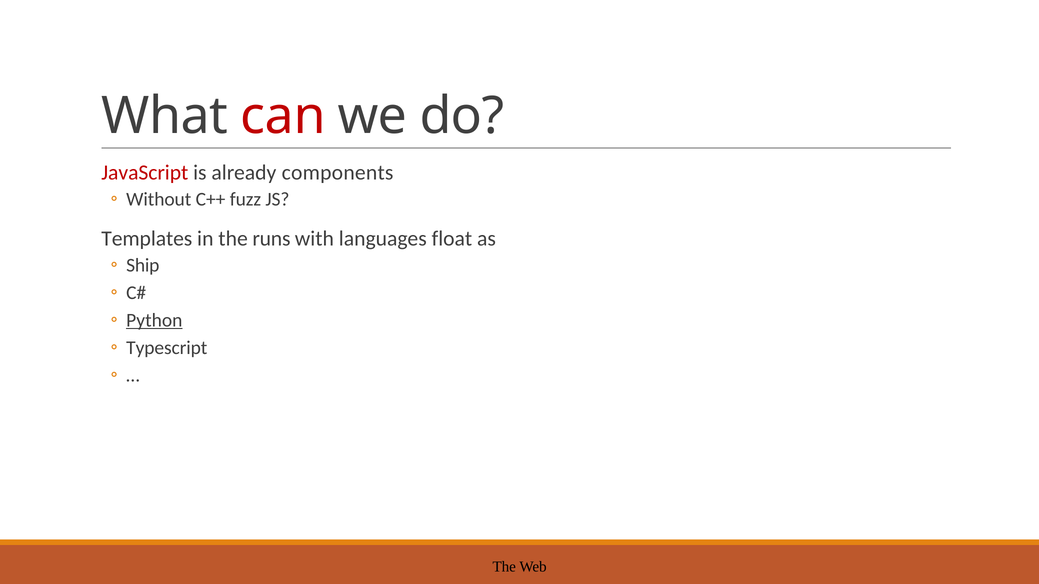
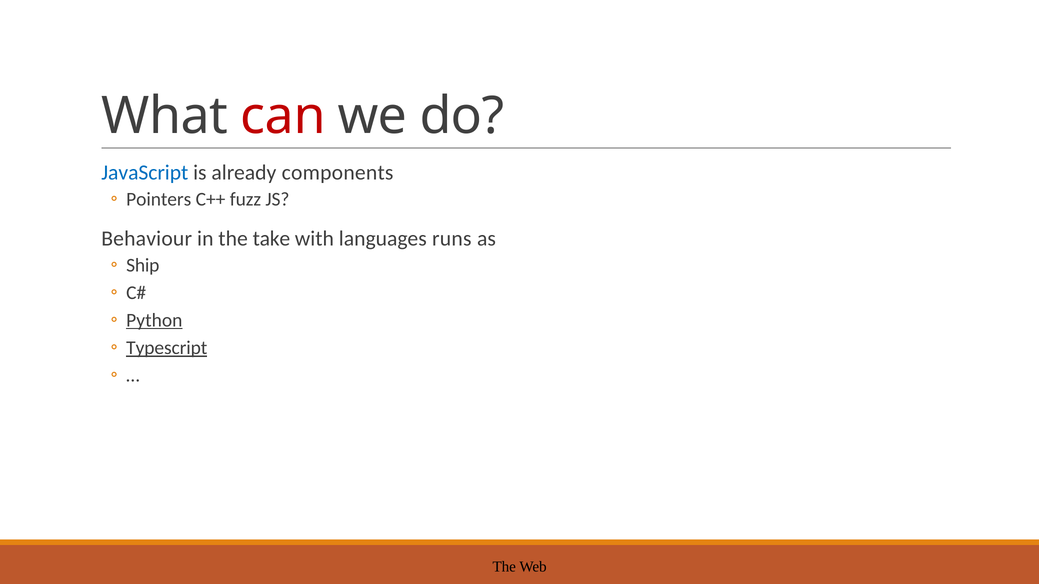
JavaScript colour: red -> blue
Without: Without -> Pointers
Templates: Templates -> Behaviour
runs: runs -> take
float: float -> runs
Typescript underline: none -> present
